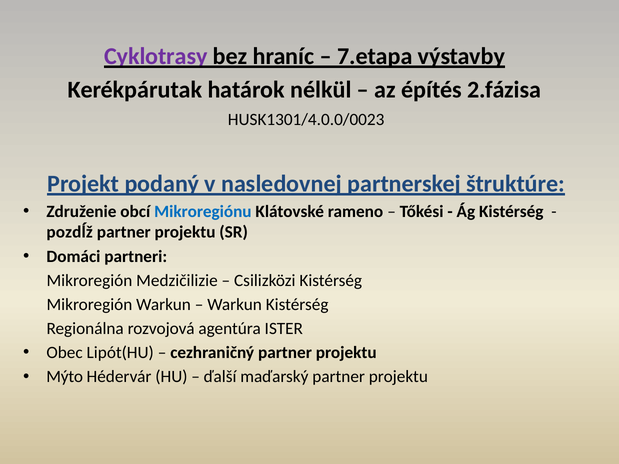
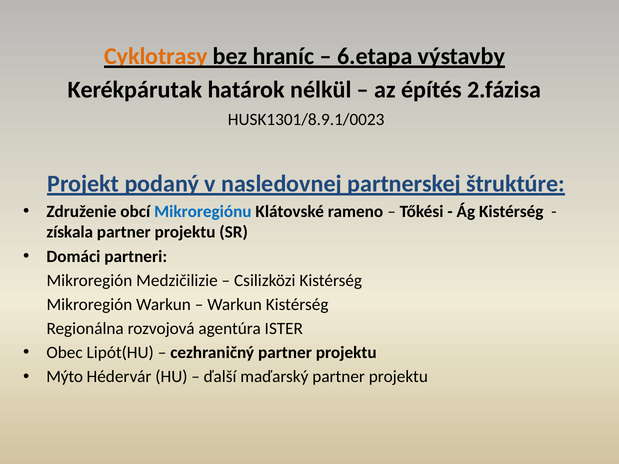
Cyklotrasy colour: purple -> orange
7.etapa: 7.etapa -> 6.etapa
HUSK1301/4.0.0/0023: HUSK1301/4.0.0/0023 -> HUSK1301/8.9.1/0023
pozdĺž: pozdĺž -> získala
